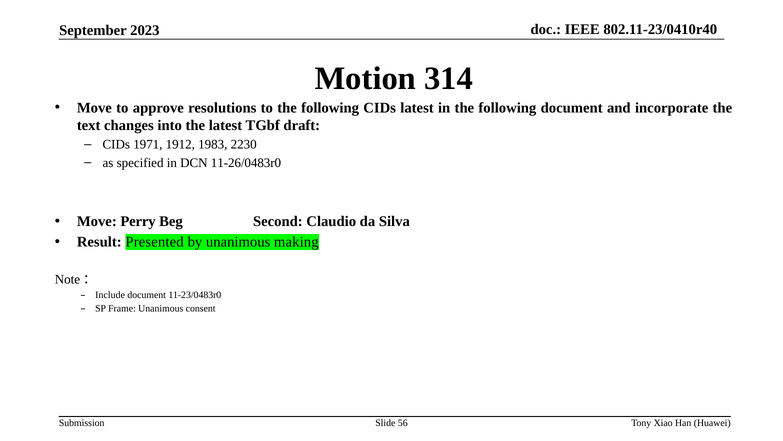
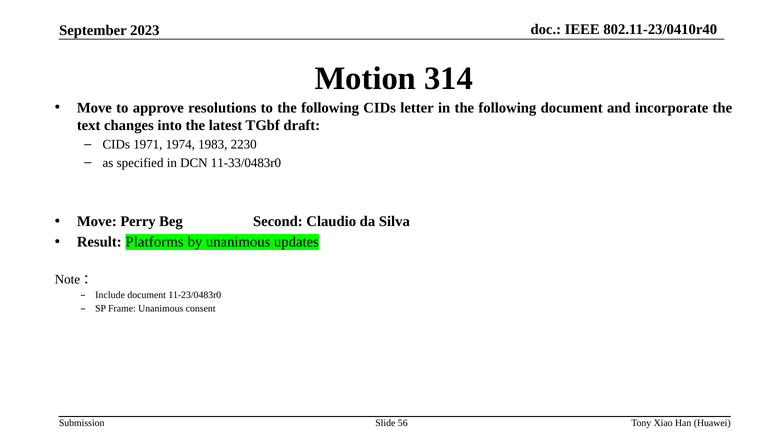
CIDs latest: latest -> letter
1912: 1912 -> 1974
11-26/0483r0: 11-26/0483r0 -> 11-33/0483r0
Presented: Presented -> Platforms
making: making -> updates
